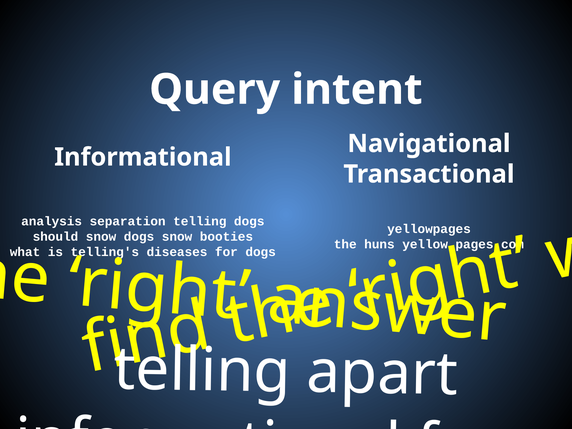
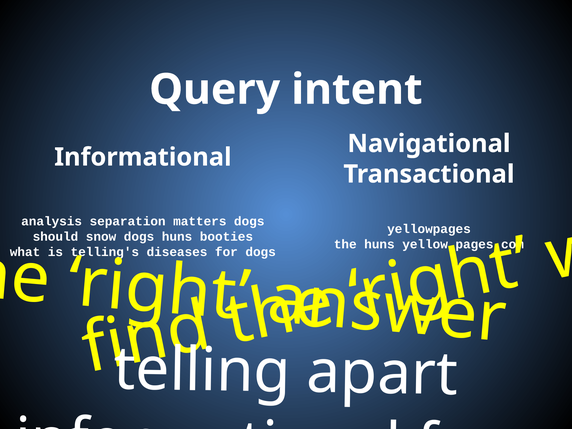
separation telling: telling -> matters
dogs snow: snow -> huns
